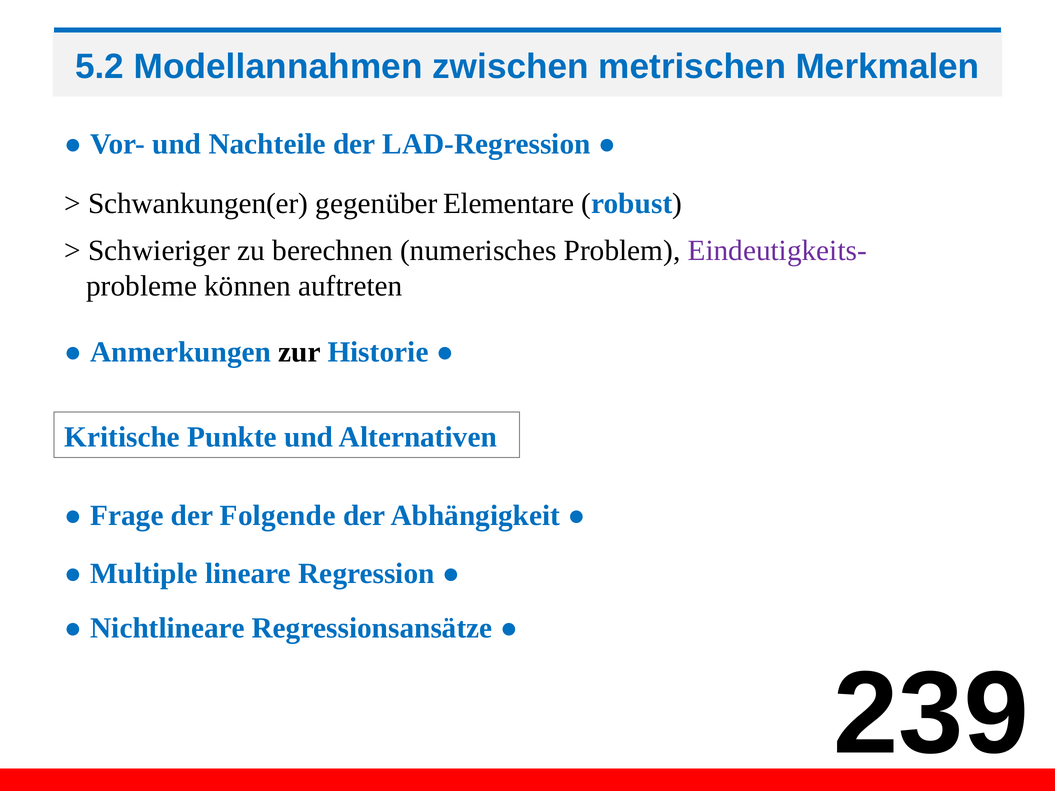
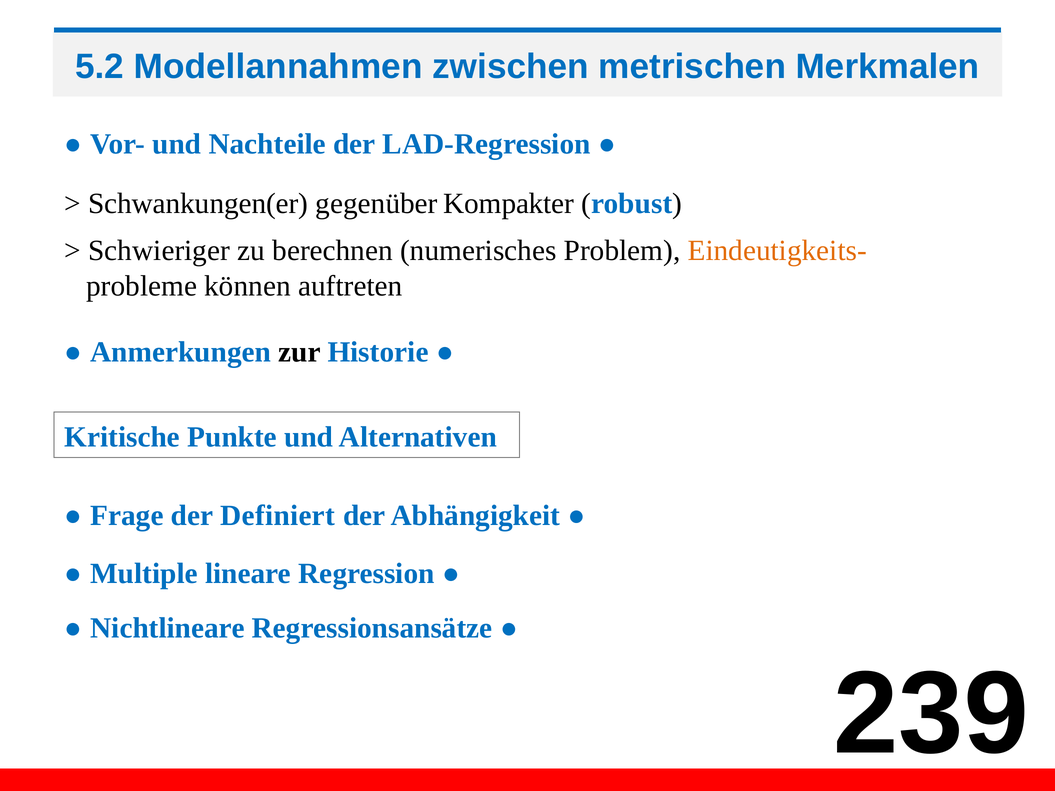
Elementare: Elementare -> Kompakter
Eindeutigkeits- colour: purple -> orange
Folgende: Folgende -> Definiert
